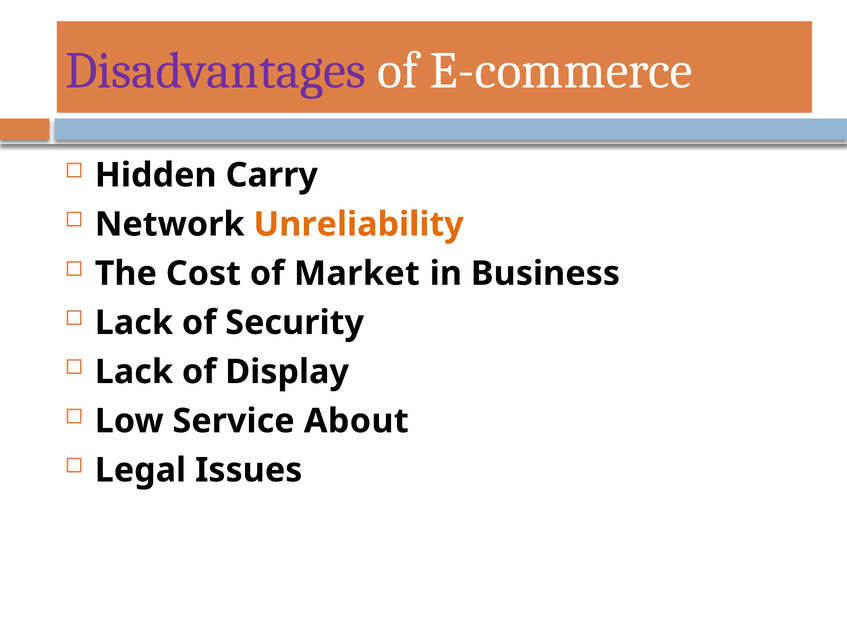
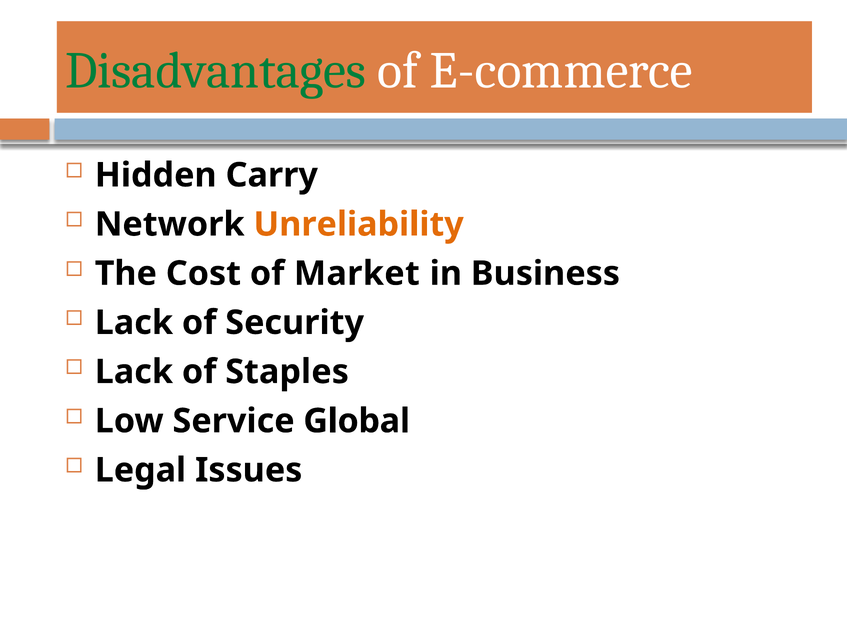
Disadvantages colour: purple -> green
Display: Display -> Staples
About: About -> Global
